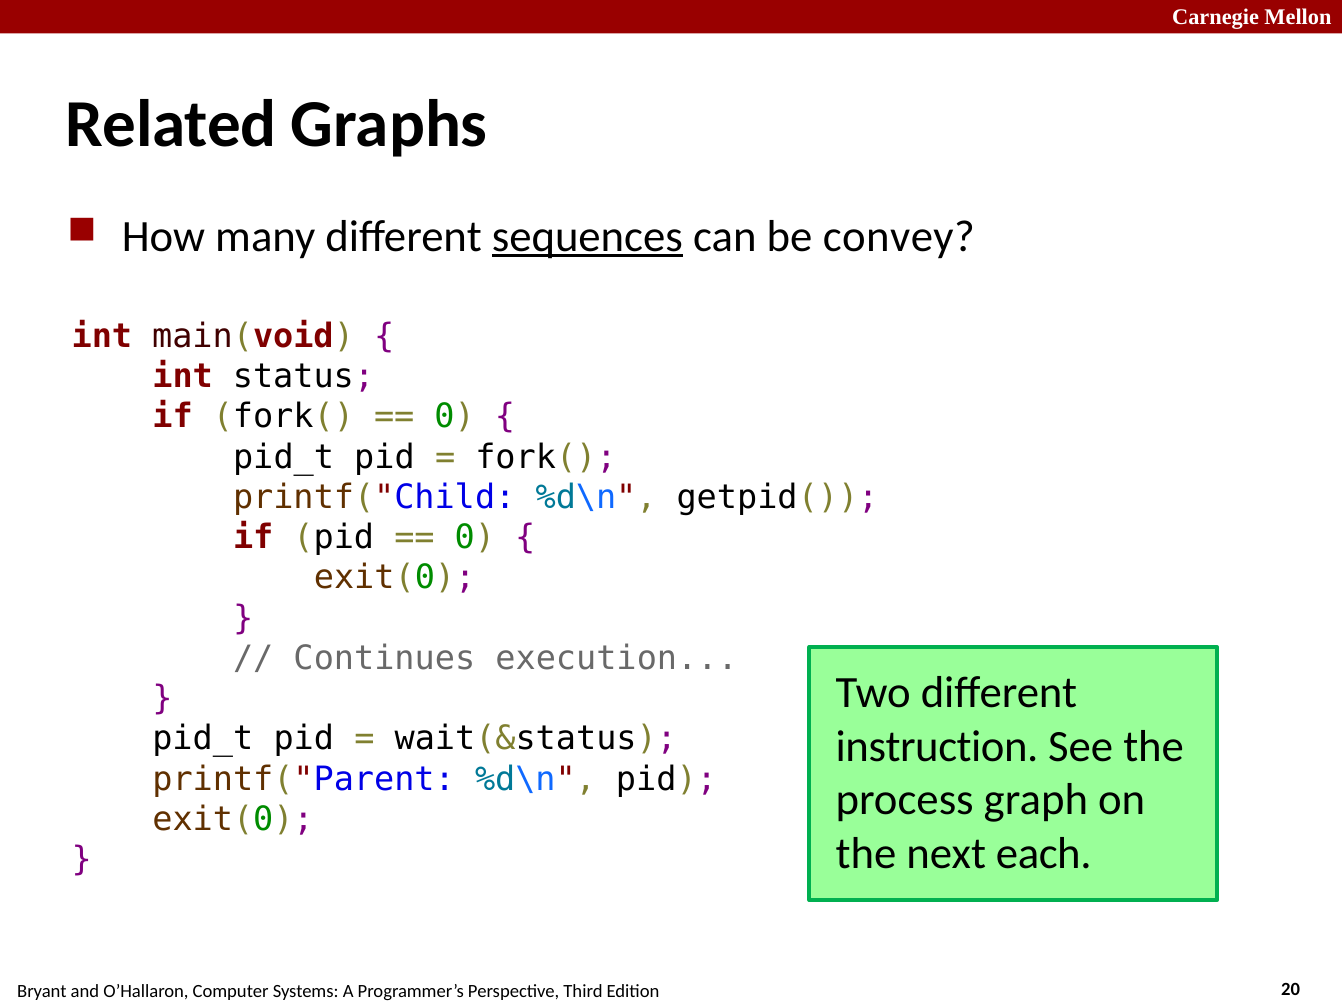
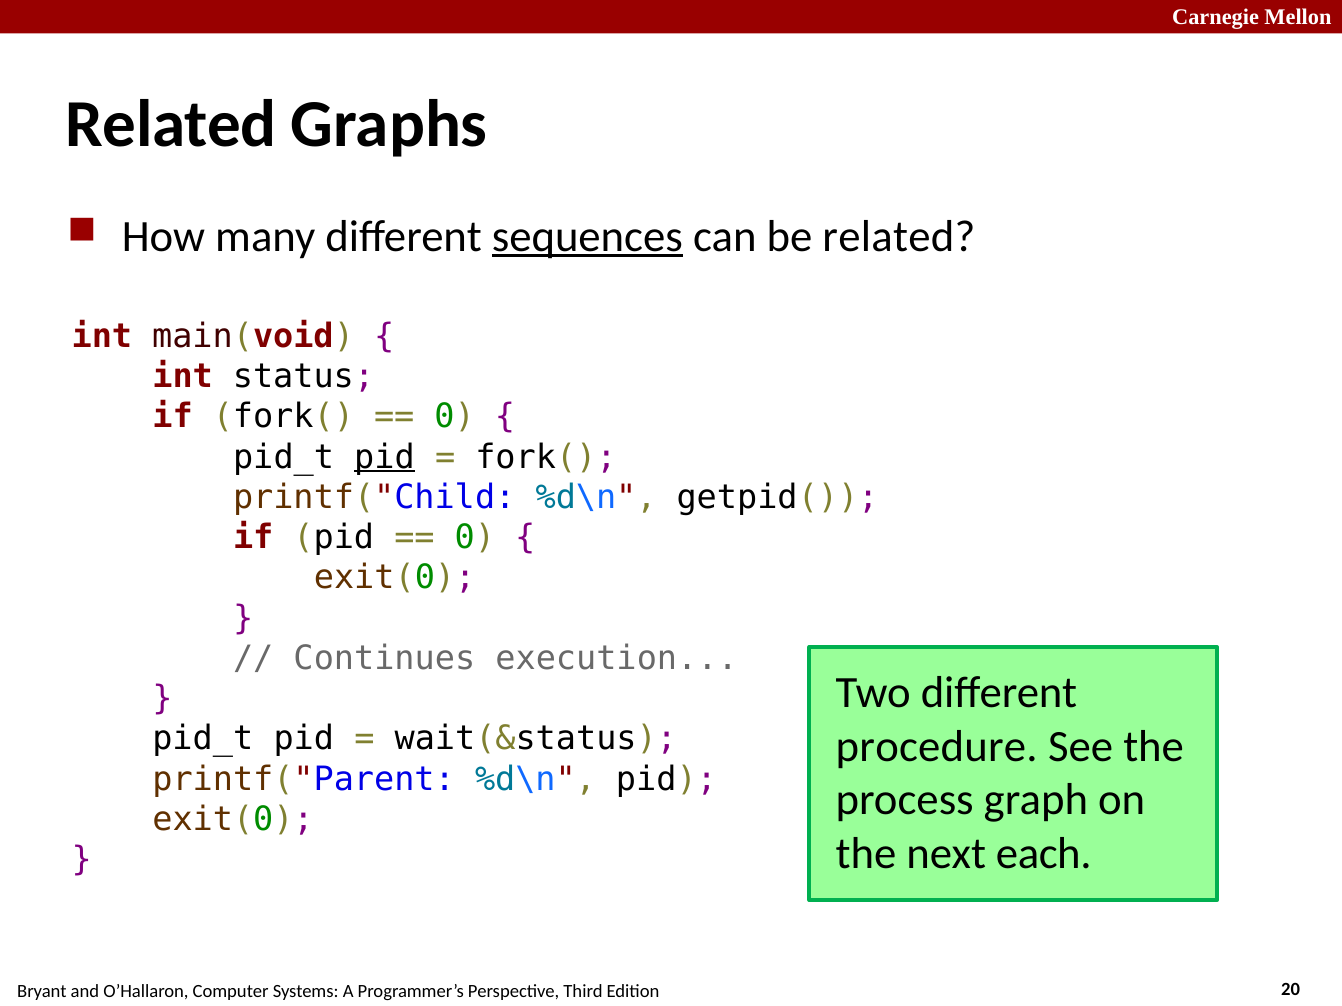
be convey: convey -> related
pid at (384, 457) underline: none -> present
instruction: instruction -> procedure
